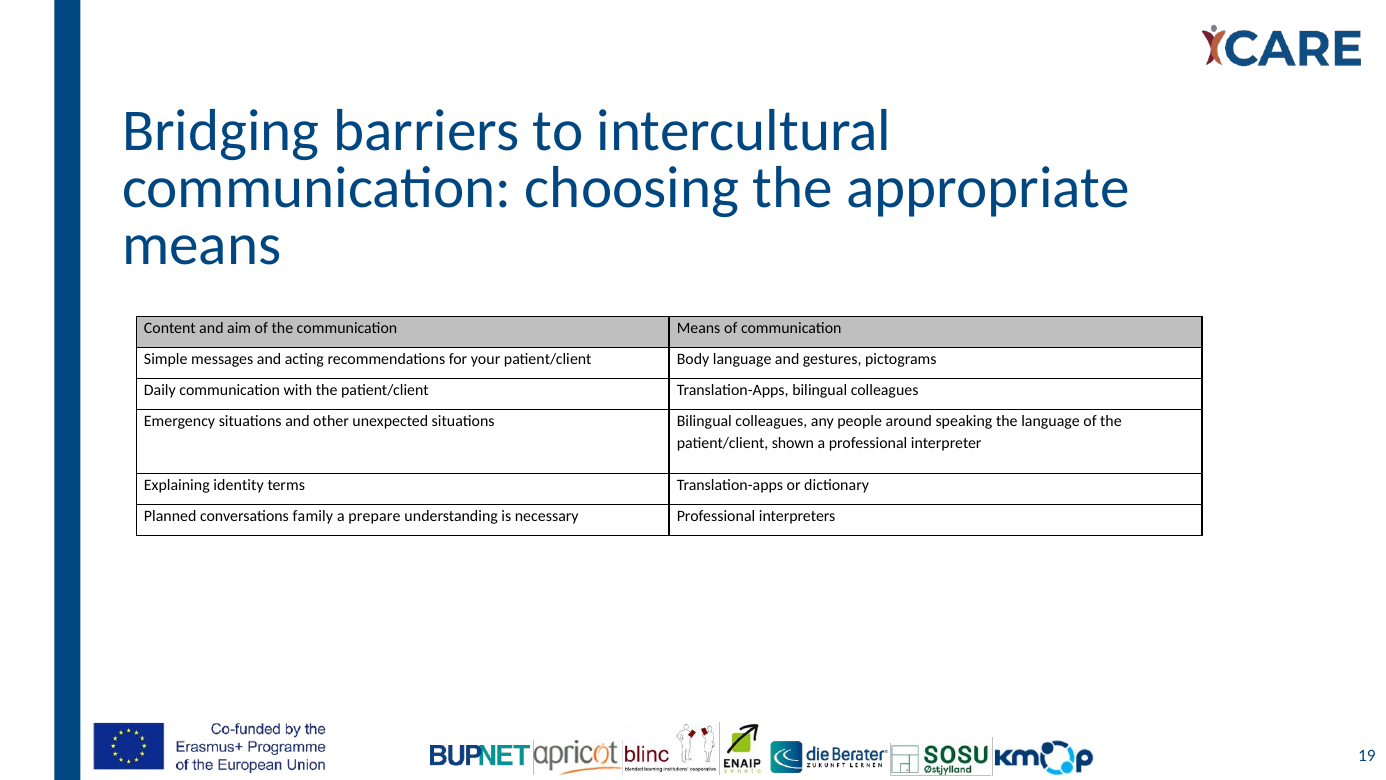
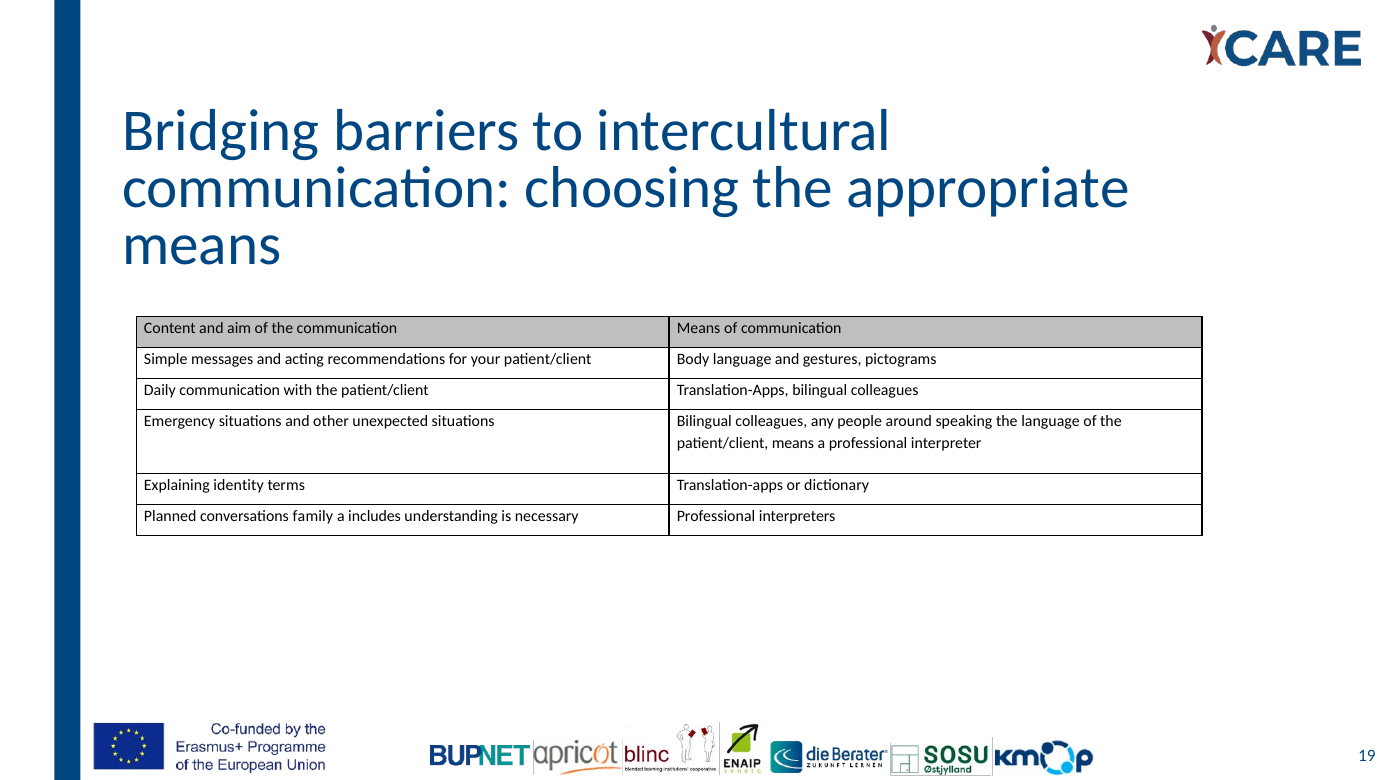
patient/client shown: shown -> means
prepare: prepare -> includes
